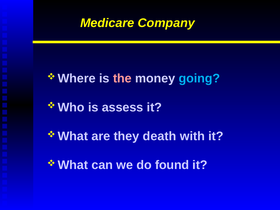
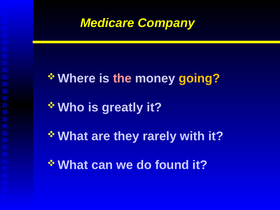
going colour: light blue -> yellow
assess: assess -> greatly
death: death -> rarely
